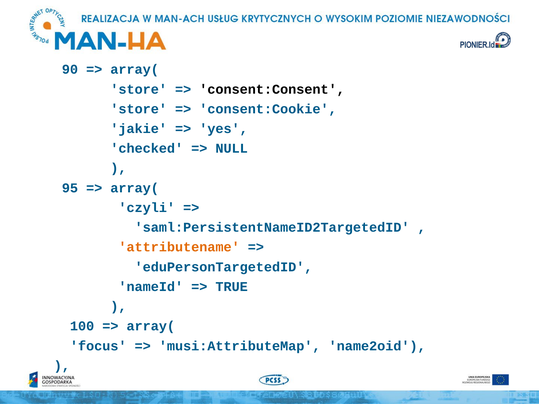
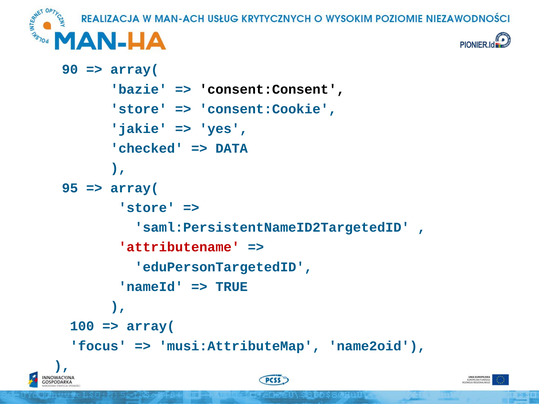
store at (139, 89): store -> bazie
NULL: NULL -> DATA
czyli at (147, 208): czyli -> store
attributename colour: orange -> red
